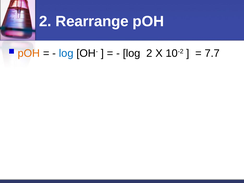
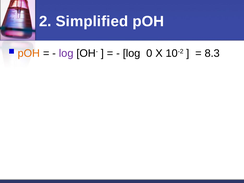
Rearrange: Rearrange -> Simplified
log at (66, 53) colour: blue -> purple
log 2: 2 -> 0
7.7: 7.7 -> 8.3
